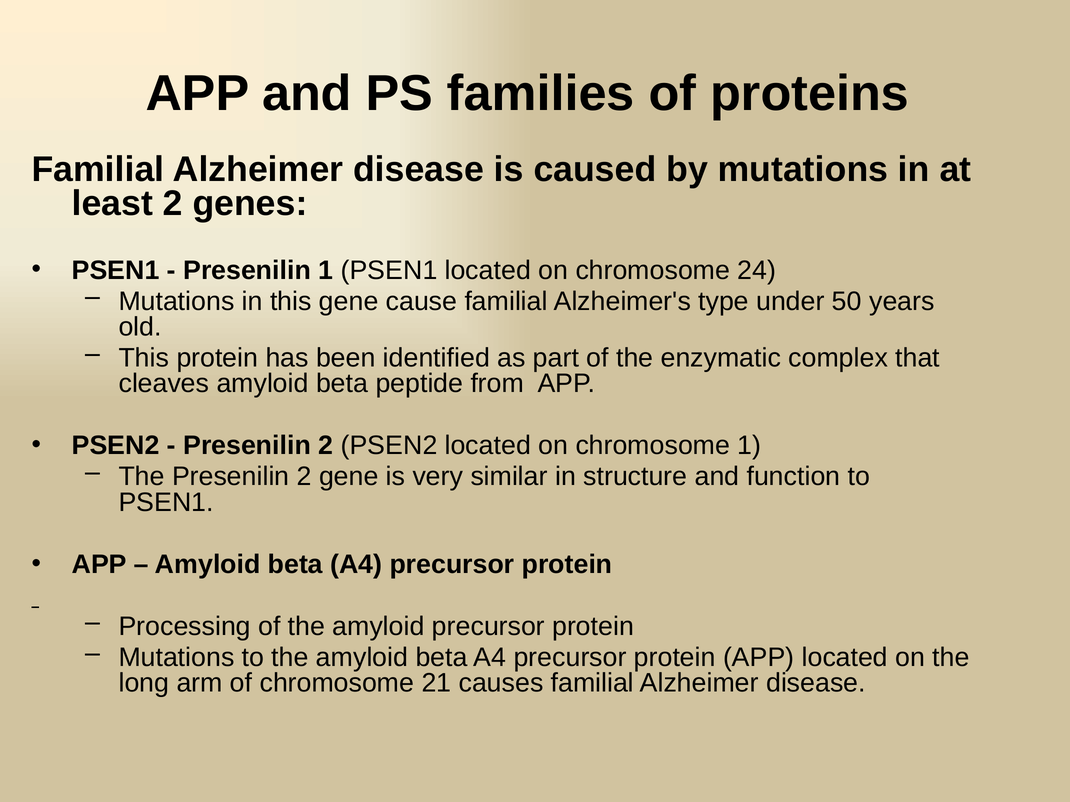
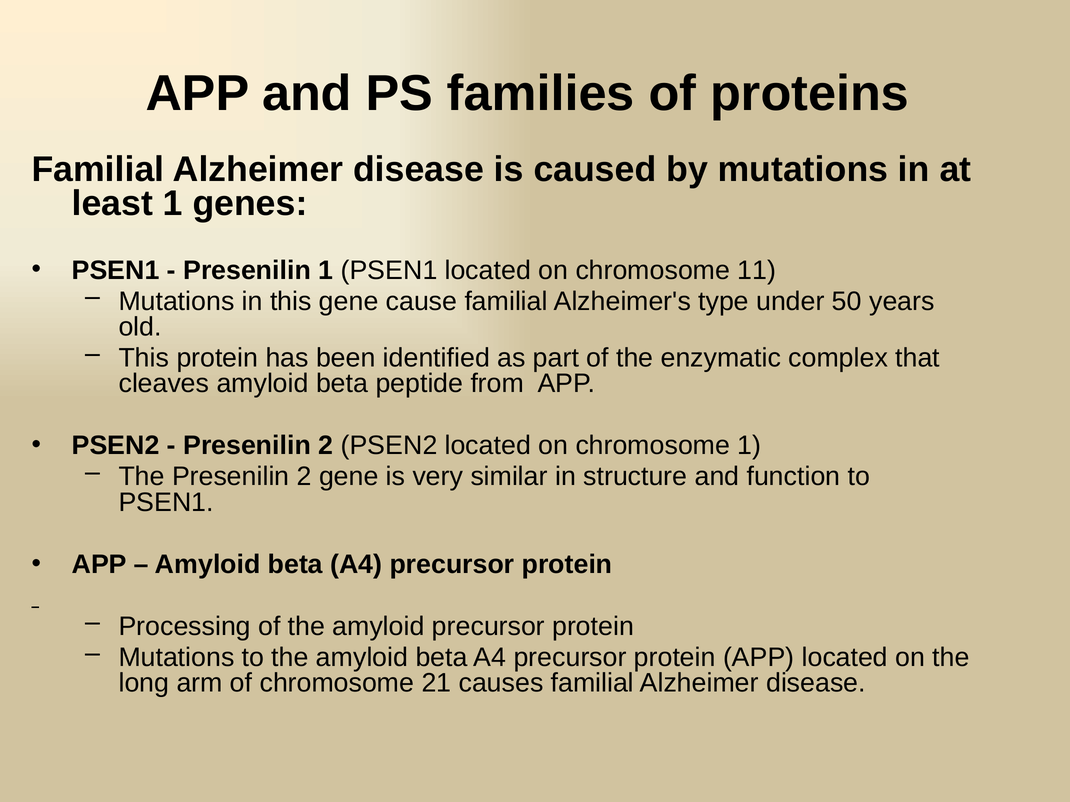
least 2: 2 -> 1
24: 24 -> 11
